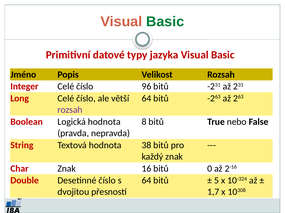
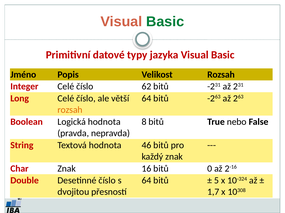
96: 96 -> 62
rozsah at (70, 110) colour: purple -> orange
38: 38 -> 46
